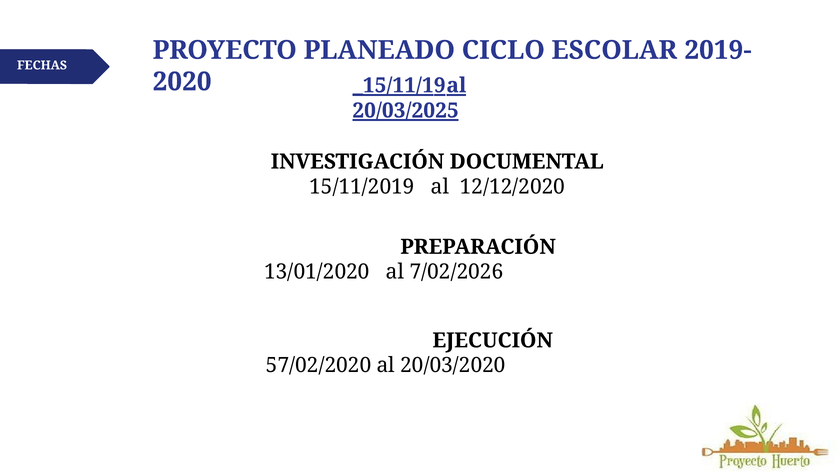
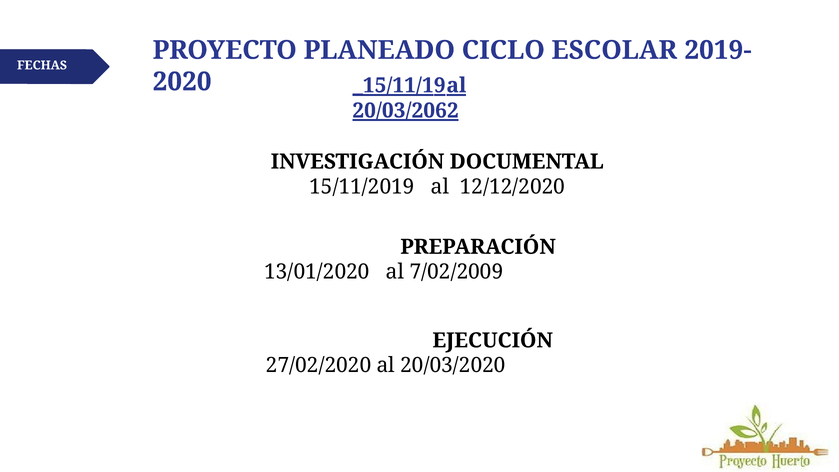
20/03/2025: 20/03/2025 -> 20/03/2062
7/02/2026: 7/02/2026 -> 7/02/2009
57/02/2020: 57/02/2020 -> 27/02/2020
